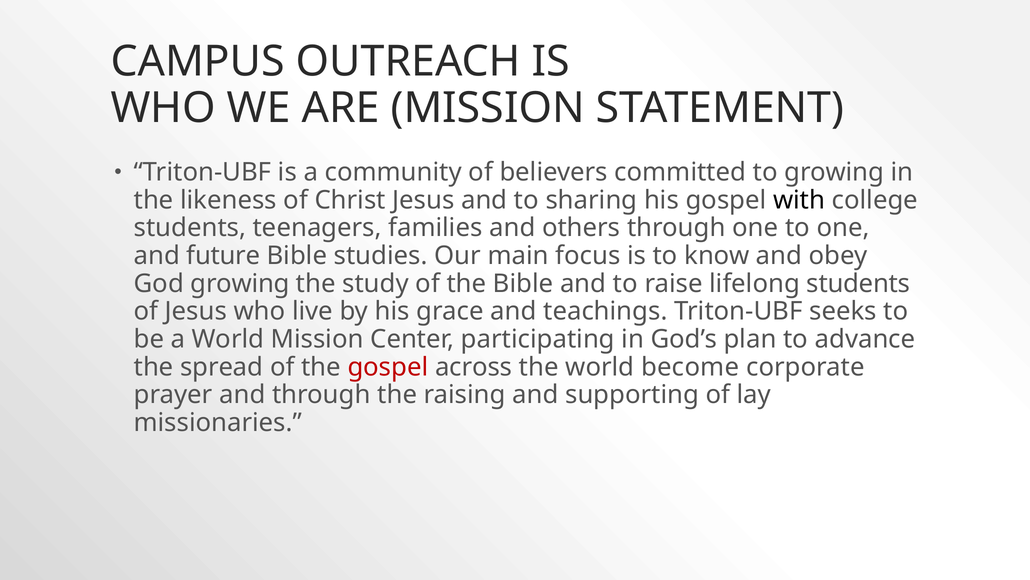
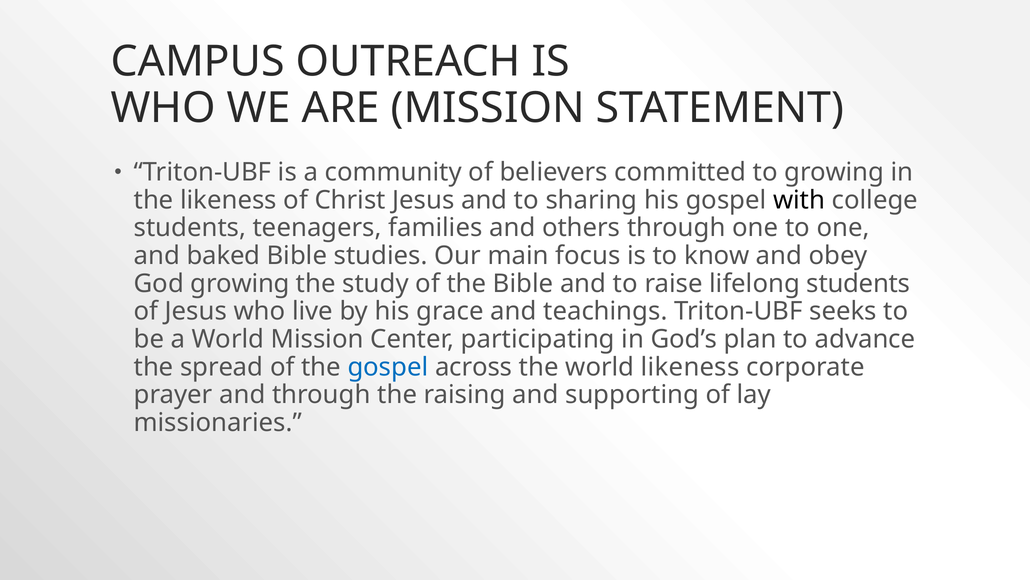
future: future -> baked
gospel at (388, 367) colour: red -> blue
world become: become -> likeness
